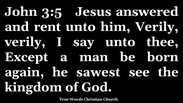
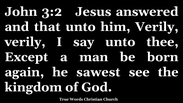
3:5: 3:5 -> 3:2
rent: rent -> that
